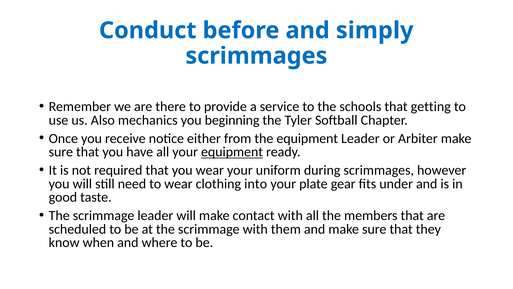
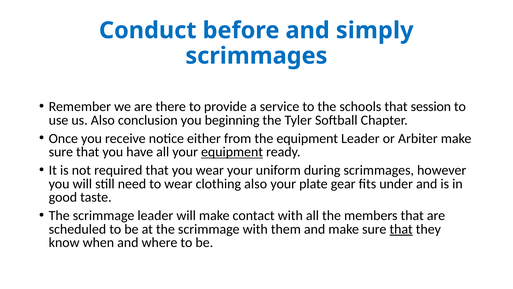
getting: getting -> session
mechanics: mechanics -> conclusion
clothing into: into -> also
that at (401, 229) underline: none -> present
